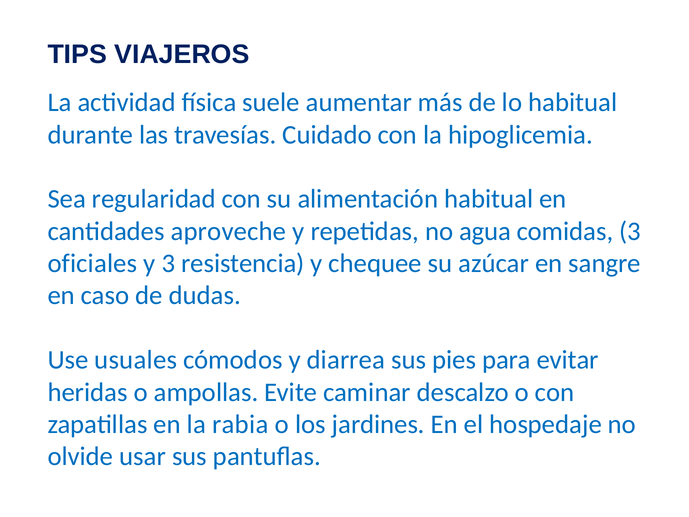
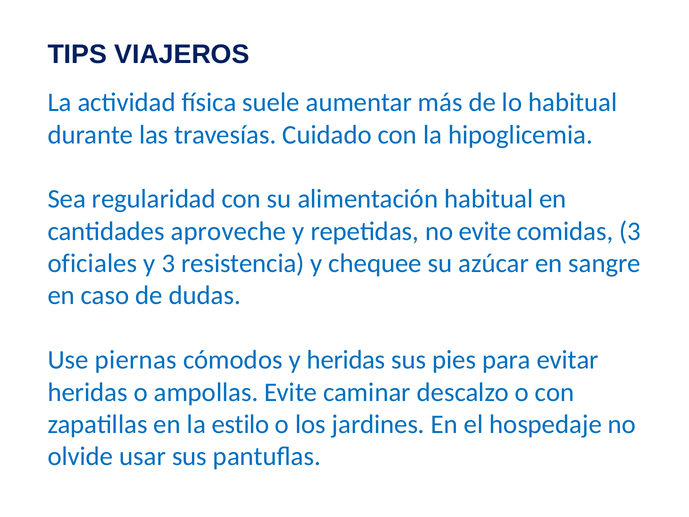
no agua: agua -> evite
usuales: usuales -> piernas
y diarrea: diarrea -> heridas
rabia: rabia -> estilo
